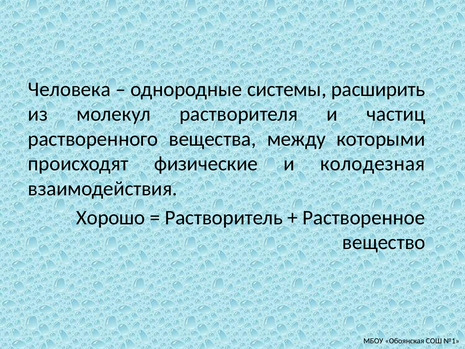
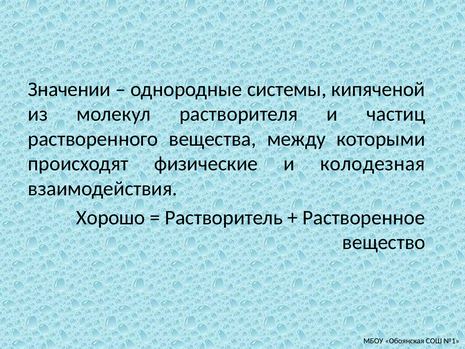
Человека: Человека -> Значении
расширить: расширить -> кипяченой
